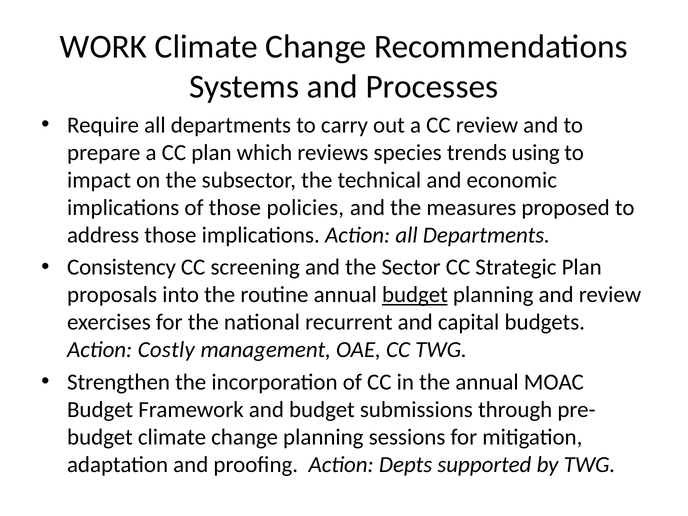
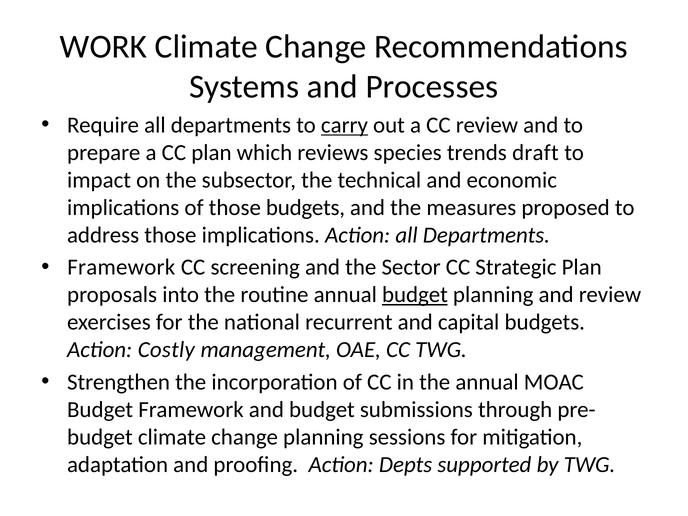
carry underline: none -> present
using: using -> draft
those policies: policies -> budgets
Consistency at (121, 267): Consistency -> Framework
